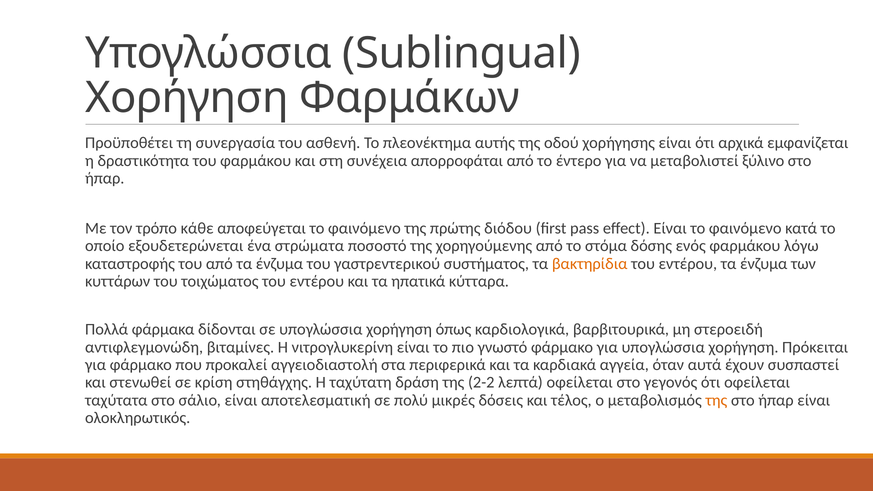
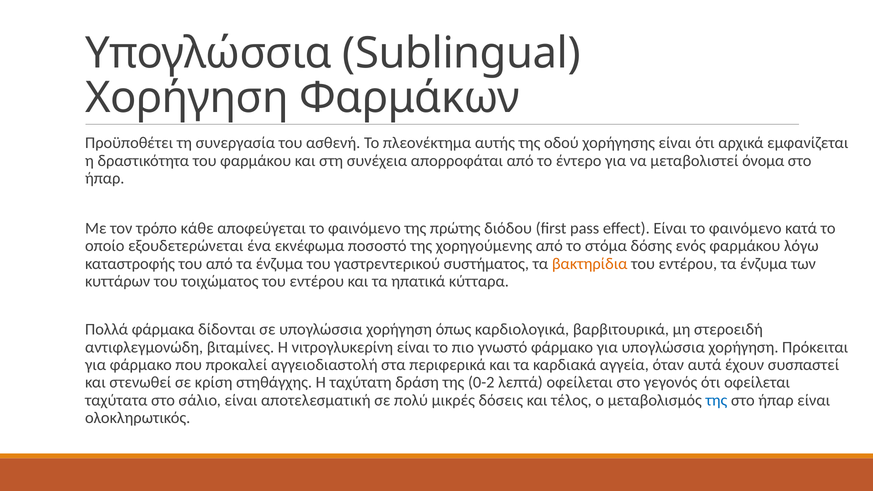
ξύλινο: ξύλινο -> όνομα
στρώματα: στρώματα -> εκνέφωμα
2-2: 2-2 -> 0-2
της at (716, 400) colour: orange -> blue
